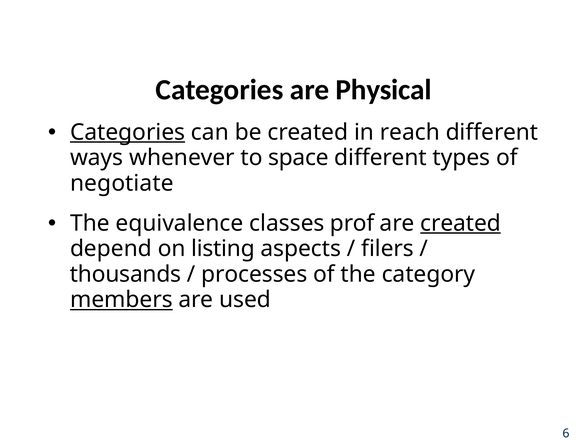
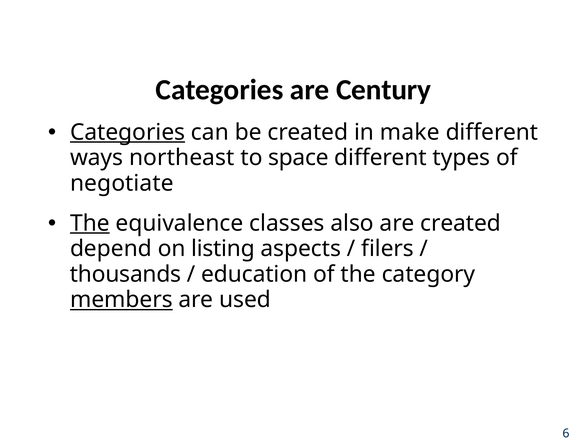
Physical: Physical -> Century
reach: reach -> make
whenever: whenever -> northeast
The at (90, 223) underline: none -> present
prof: prof -> also
created at (461, 223) underline: present -> none
processes: processes -> education
